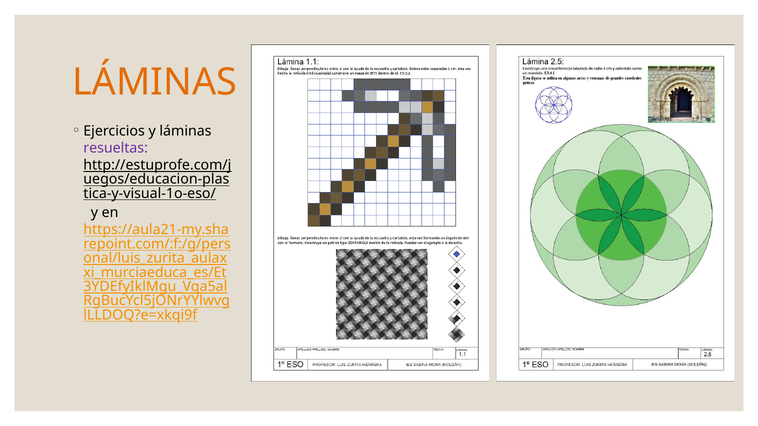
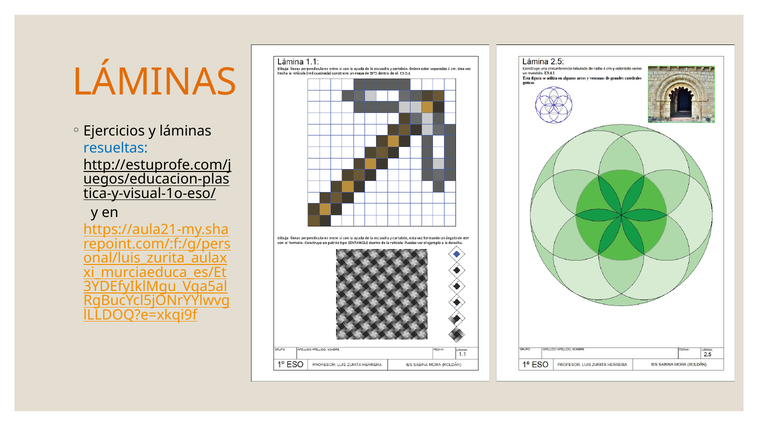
resueltas colour: purple -> blue
